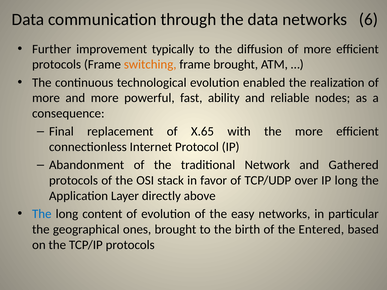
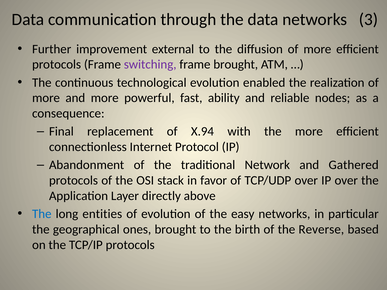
6: 6 -> 3
typically: typically -> external
switching colour: orange -> purple
X.65: X.65 -> X.94
IP long: long -> over
content: content -> entities
Entered: Entered -> Reverse
